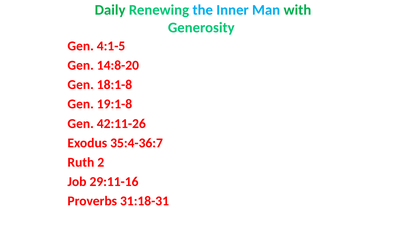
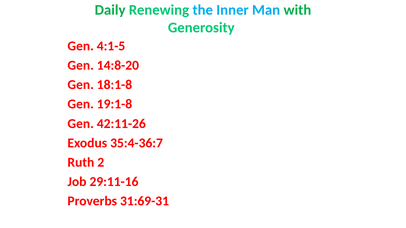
31:18-31: 31:18-31 -> 31:69-31
